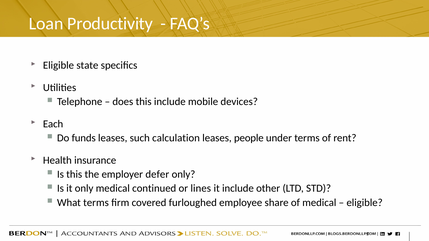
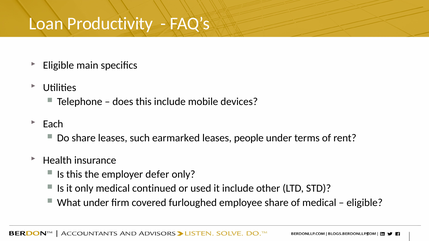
state: state -> main
Do funds: funds -> share
calculation: calculation -> earmarked
lines: lines -> used
What terms: terms -> under
